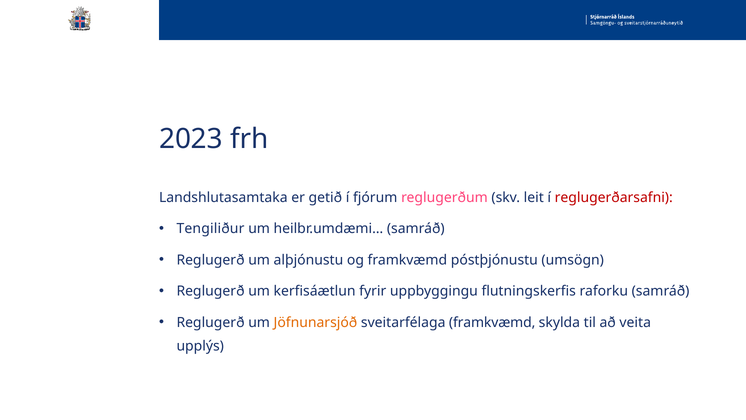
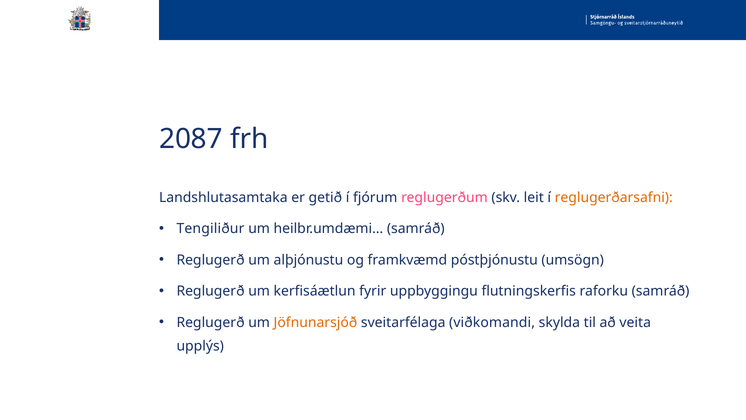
2023: 2023 -> 2087
reglugerðarsafni colour: red -> orange
sveitarfélaga framkvæmd: framkvæmd -> viðkomandi
